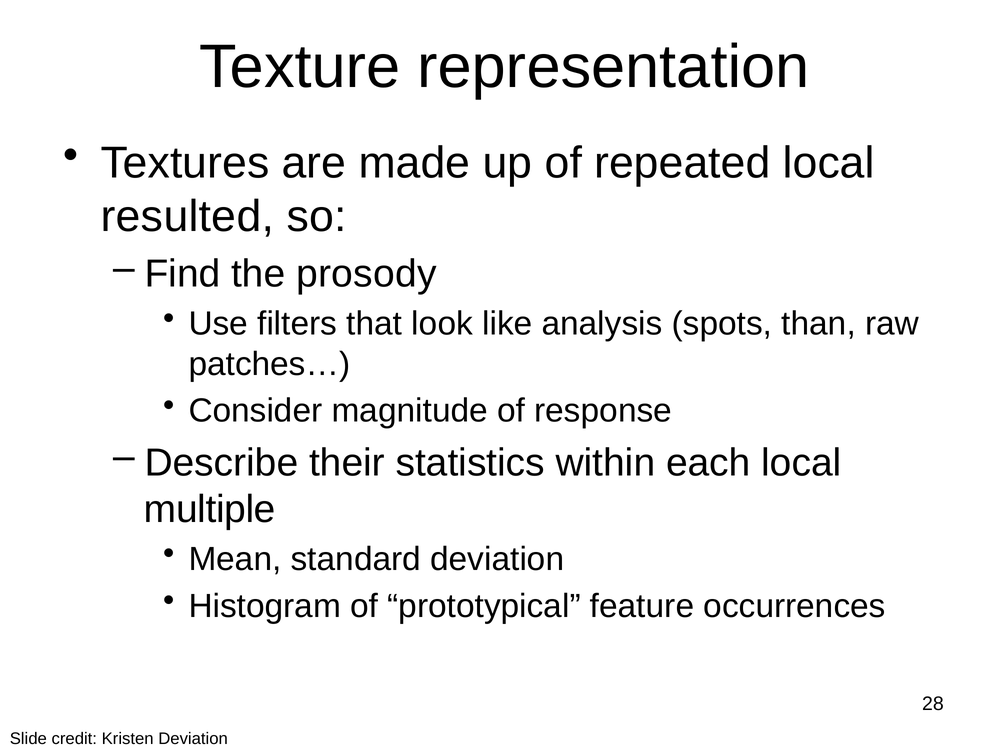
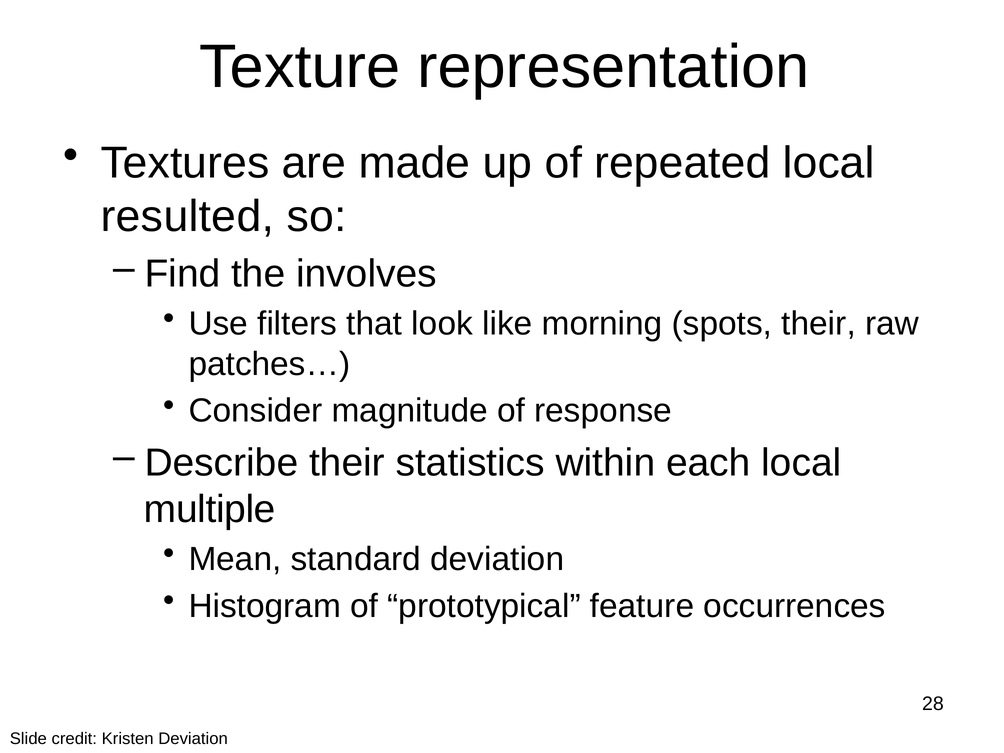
prosody: prosody -> involves
analysis: analysis -> morning
spots than: than -> their
